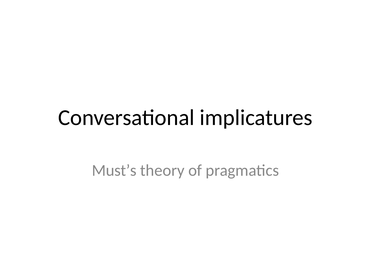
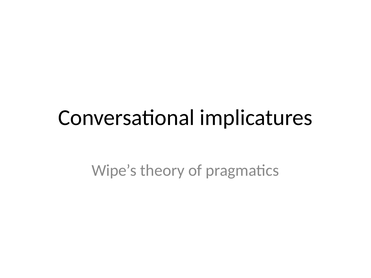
Must’s: Must’s -> Wipe’s
